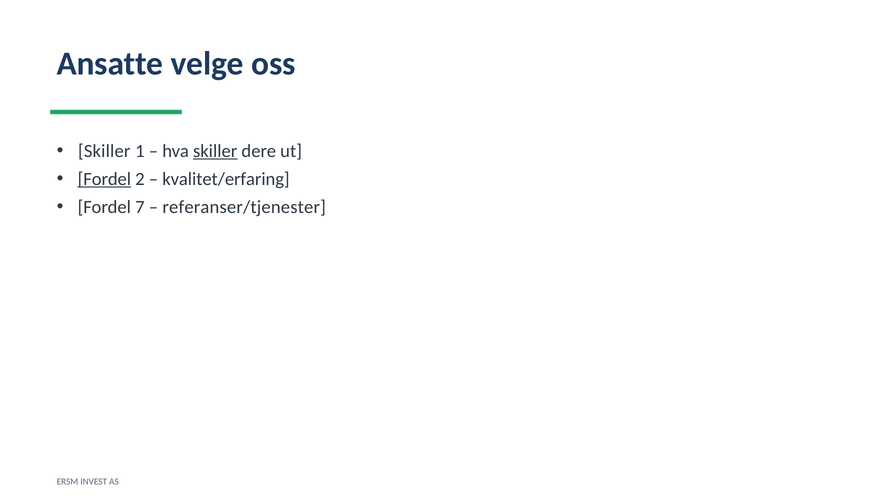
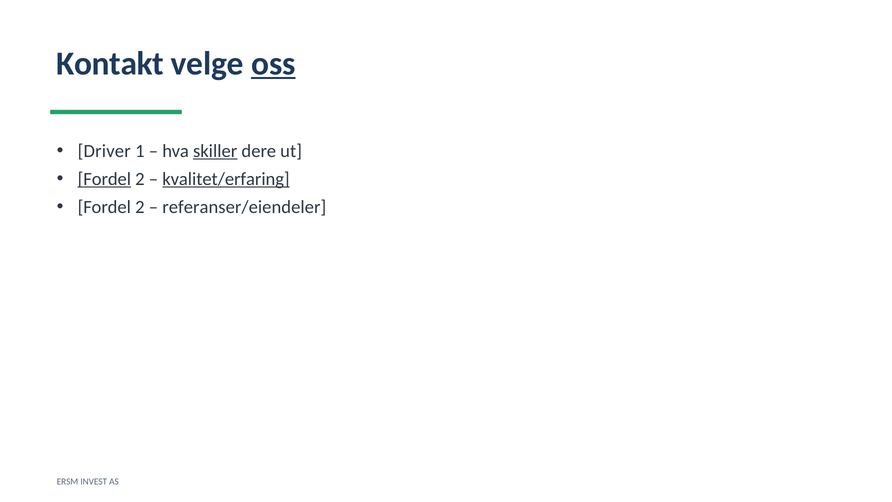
Ansatte: Ansatte -> Kontakt
oss underline: none -> present
Skiller at (104, 151): Skiller -> Driver
kvalitet/erfaring underline: none -> present
7 at (140, 207): 7 -> 2
referanser/tjenester: referanser/tjenester -> referanser/eiendeler
